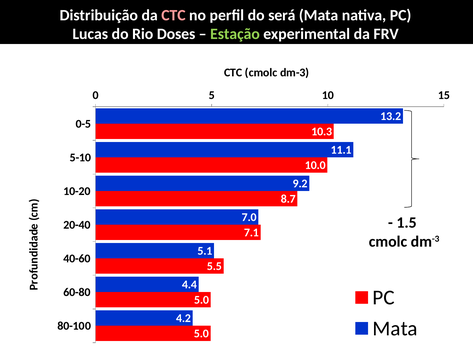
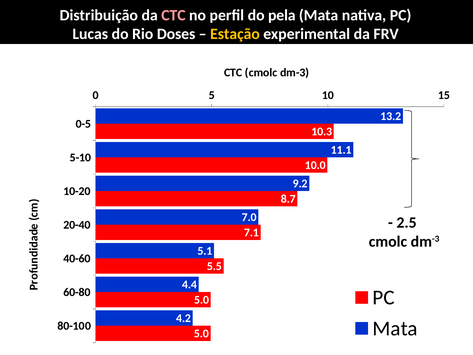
será: será -> pela
Estação colour: light green -> yellow
1.5: 1.5 -> 2.5
